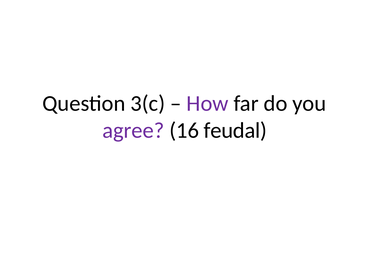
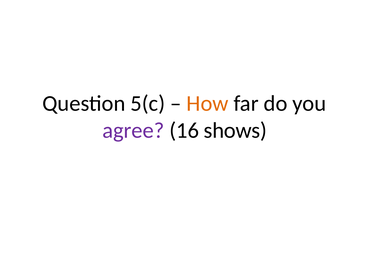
3(c: 3(c -> 5(c
How colour: purple -> orange
feudal: feudal -> shows
